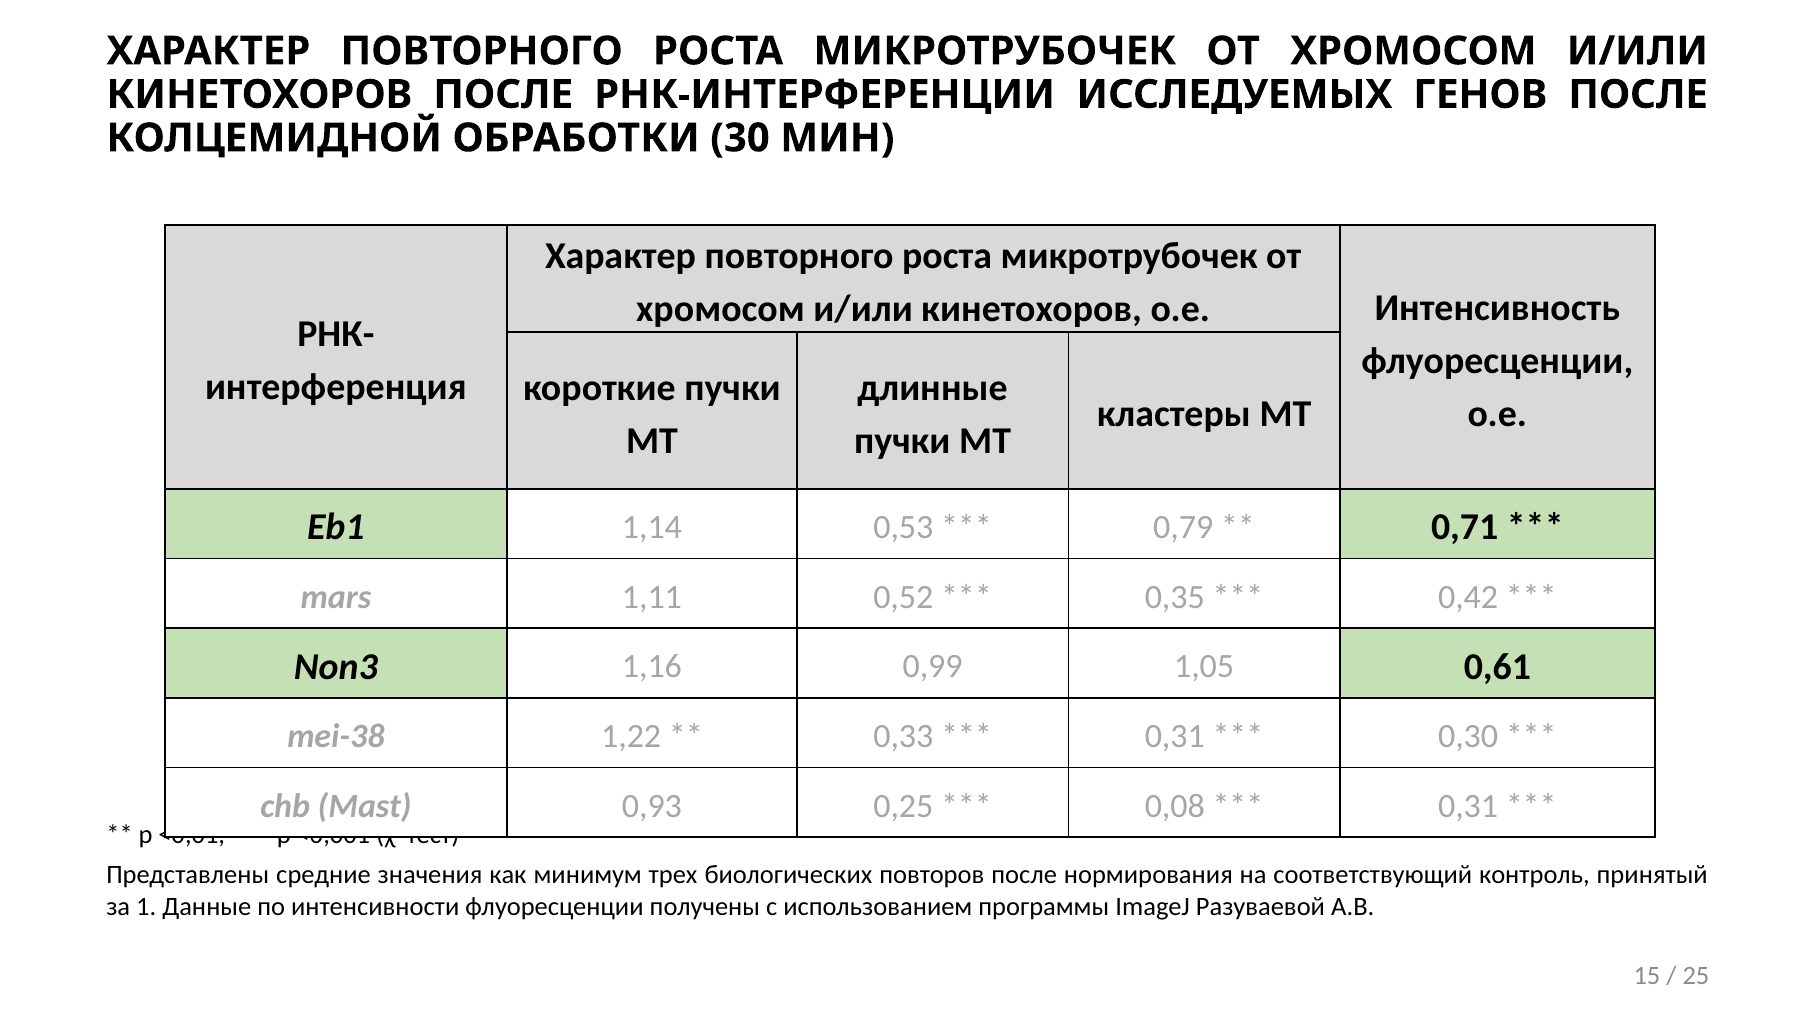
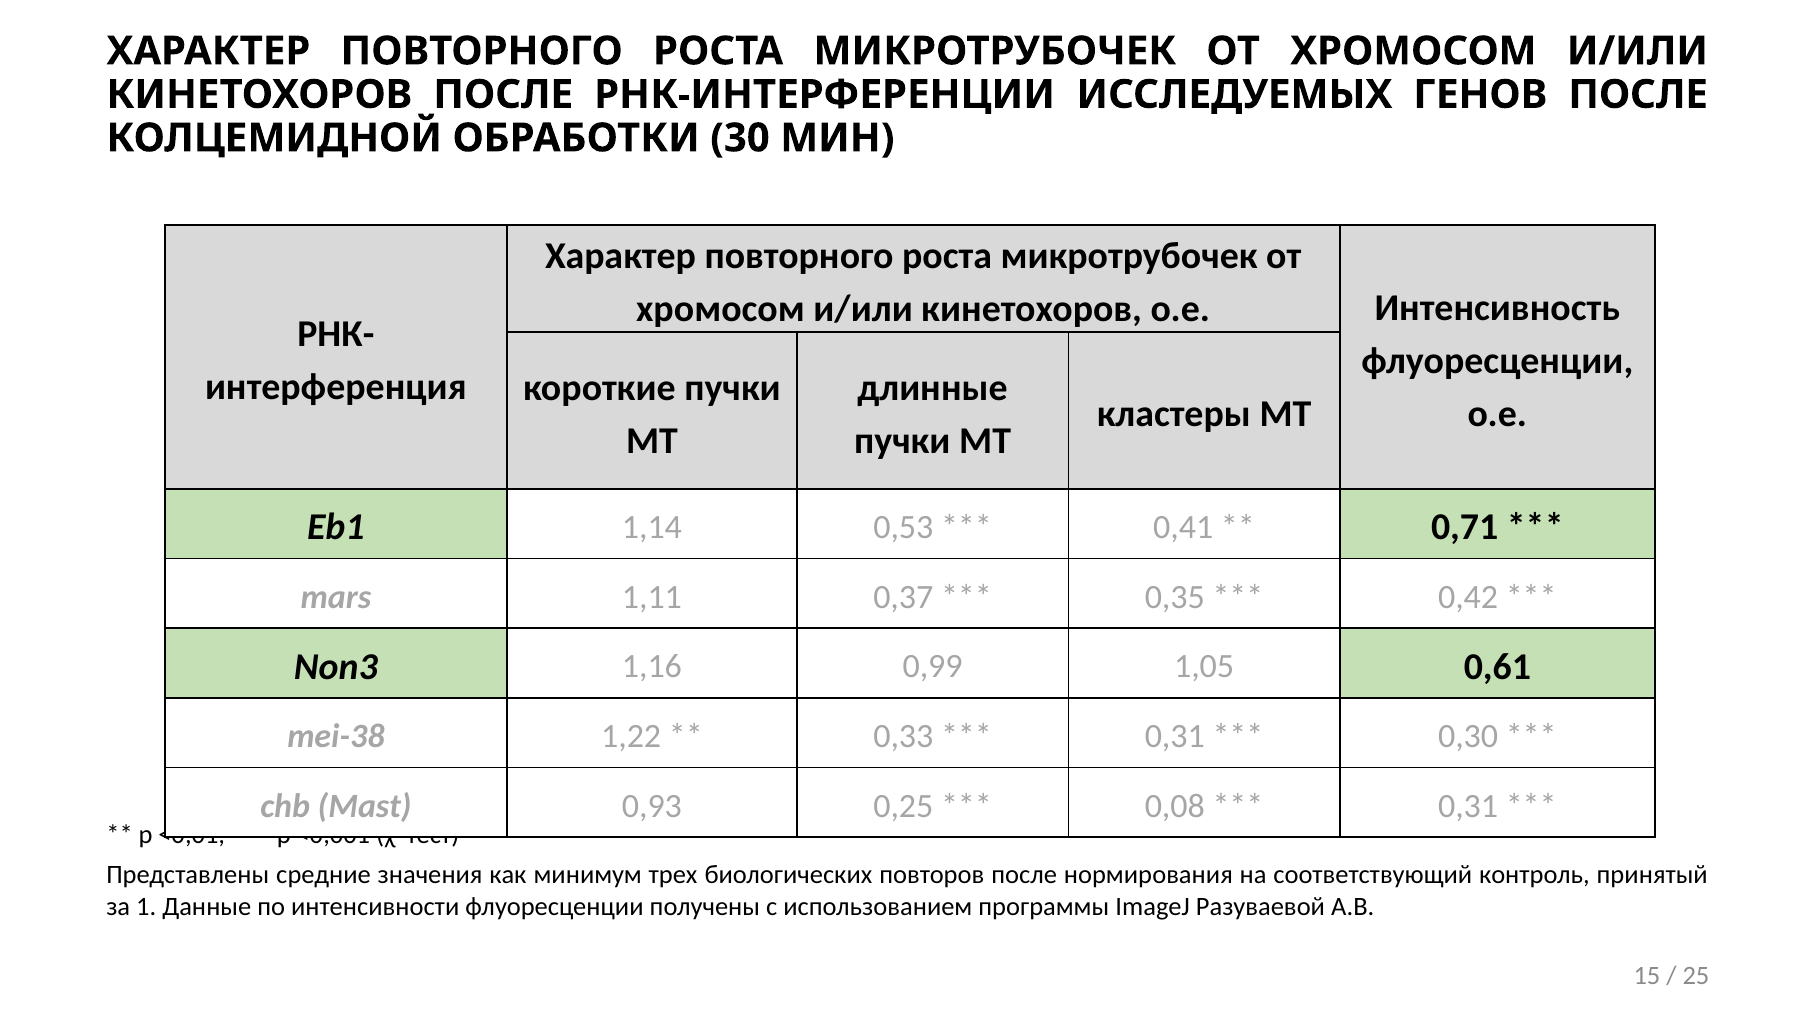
0,79: 0,79 -> 0,41
0,52: 0,52 -> 0,37
